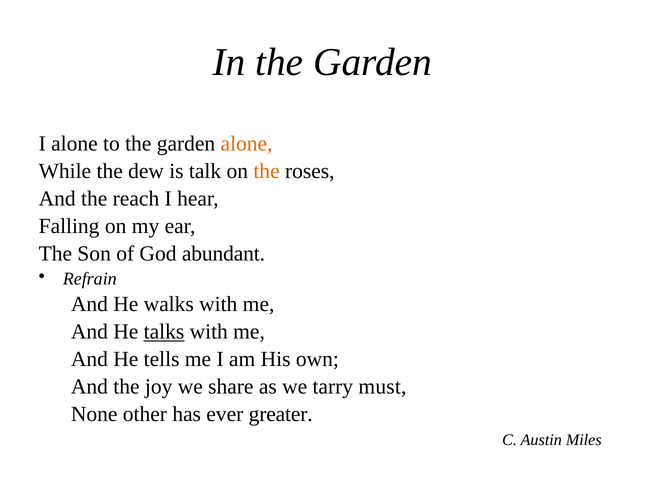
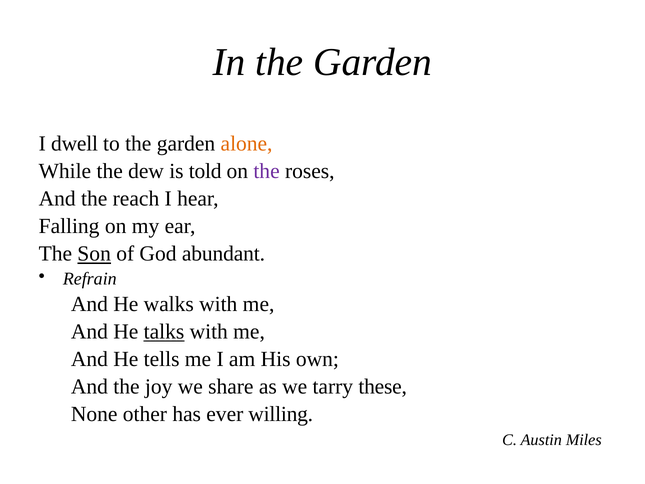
I alone: alone -> dwell
talk: talk -> told
the at (267, 171) colour: orange -> purple
Son underline: none -> present
must: must -> these
greater: greater -> willing
